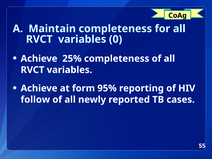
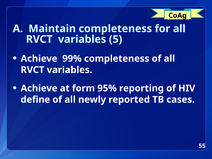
0: 0 -> 5
25%: 25% -> 99%
follow: follow -> define
